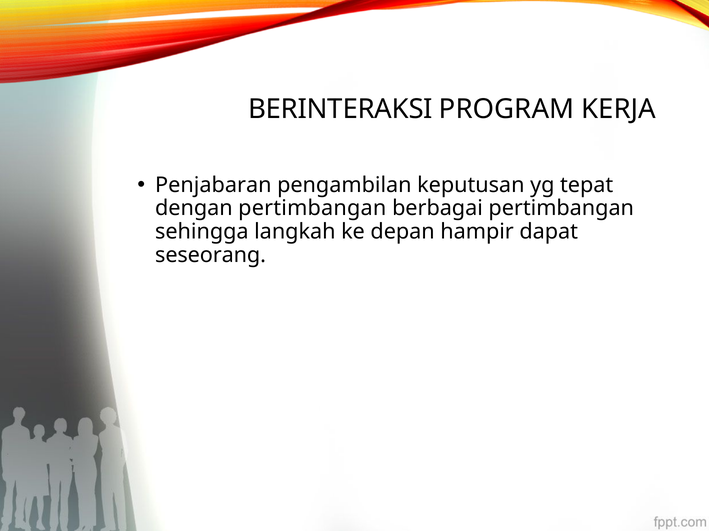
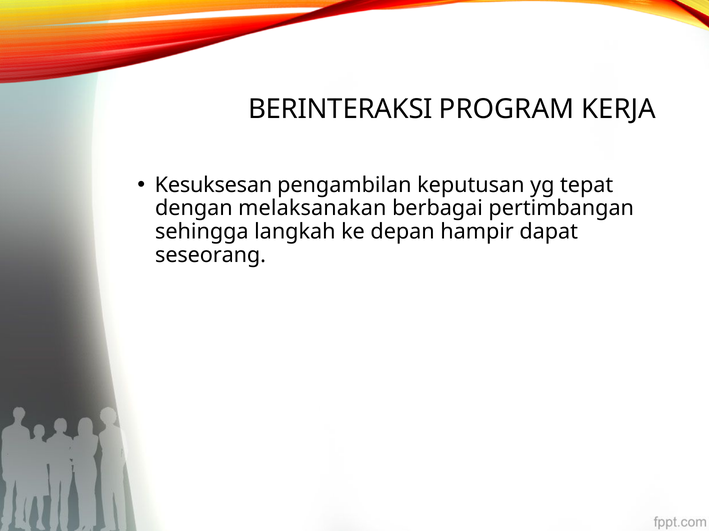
Penjabaran: Penjabaran -> Kesuksesan
dengan pertimbangan: pertimbangan -> melaksanakan
